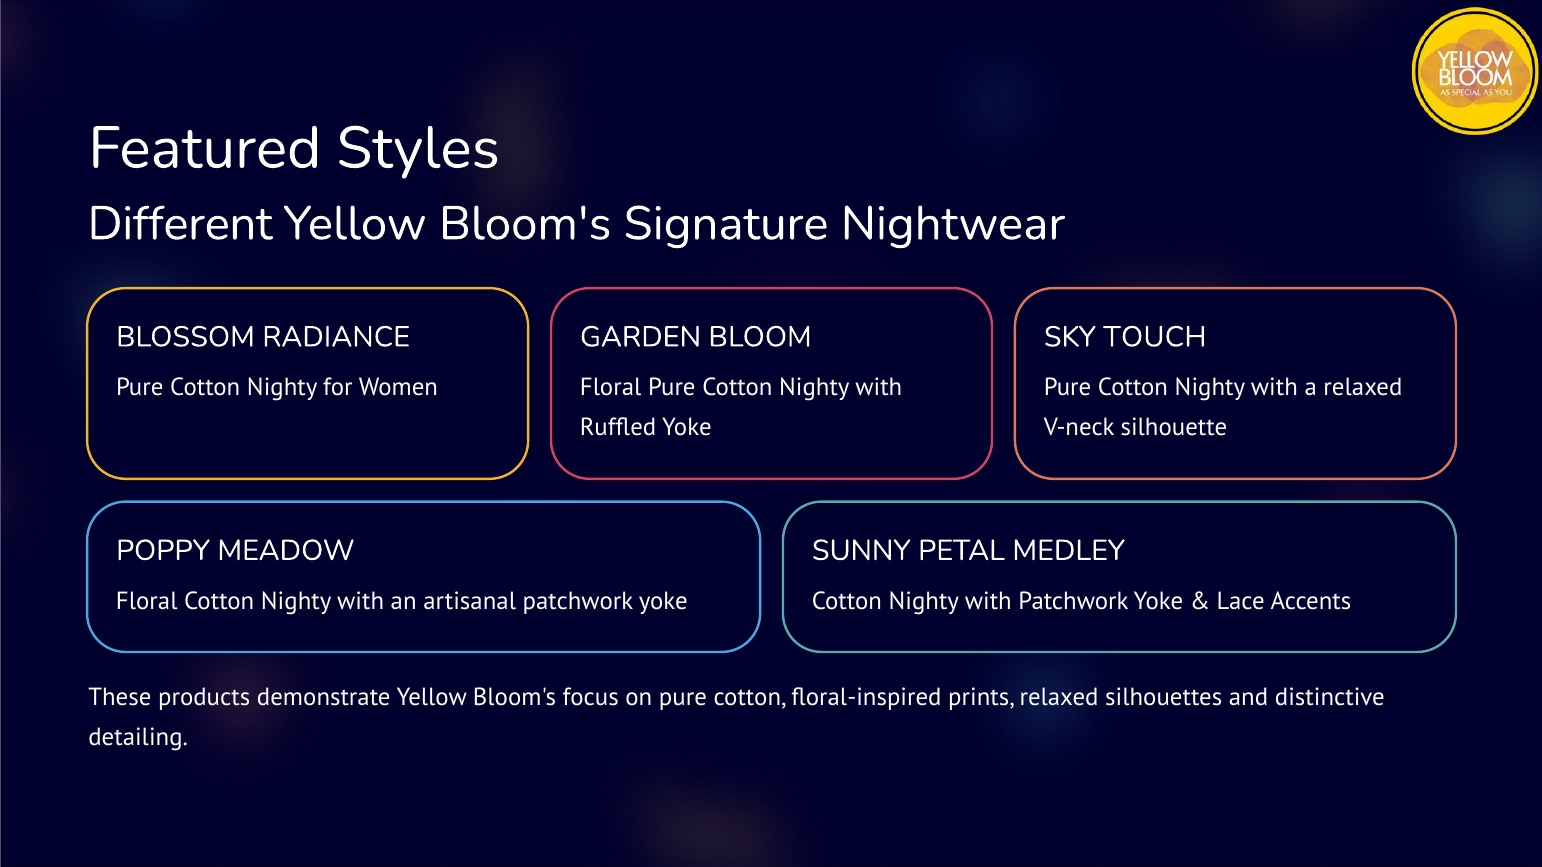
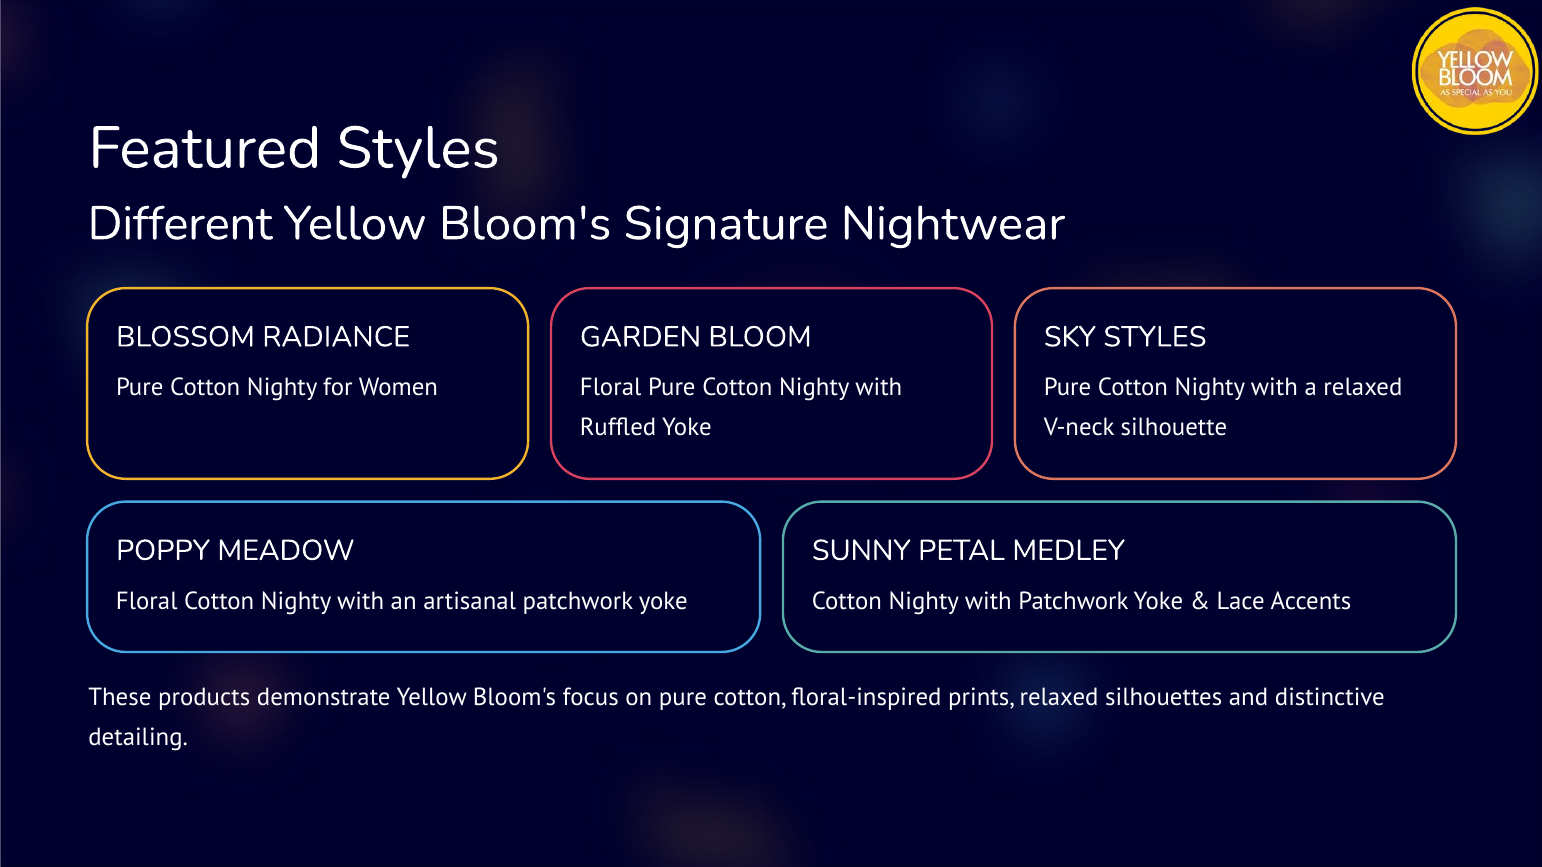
SKY TOUCH: TOUCH -> STYLES
